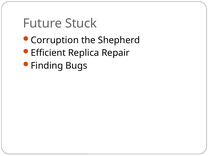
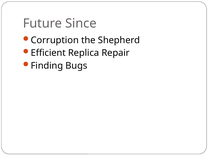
Stuck: Stuck -> Since
